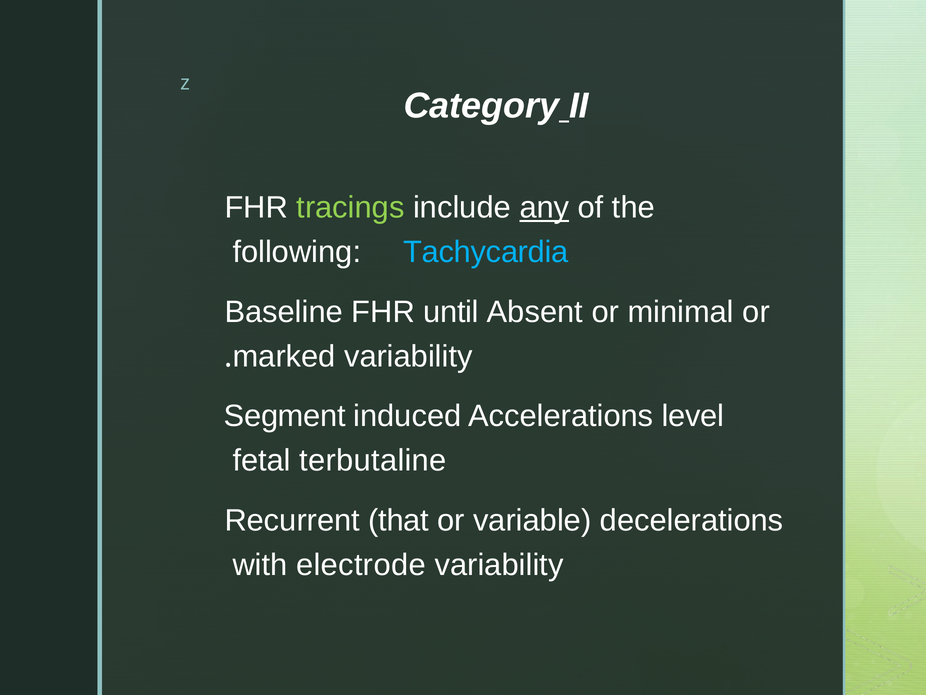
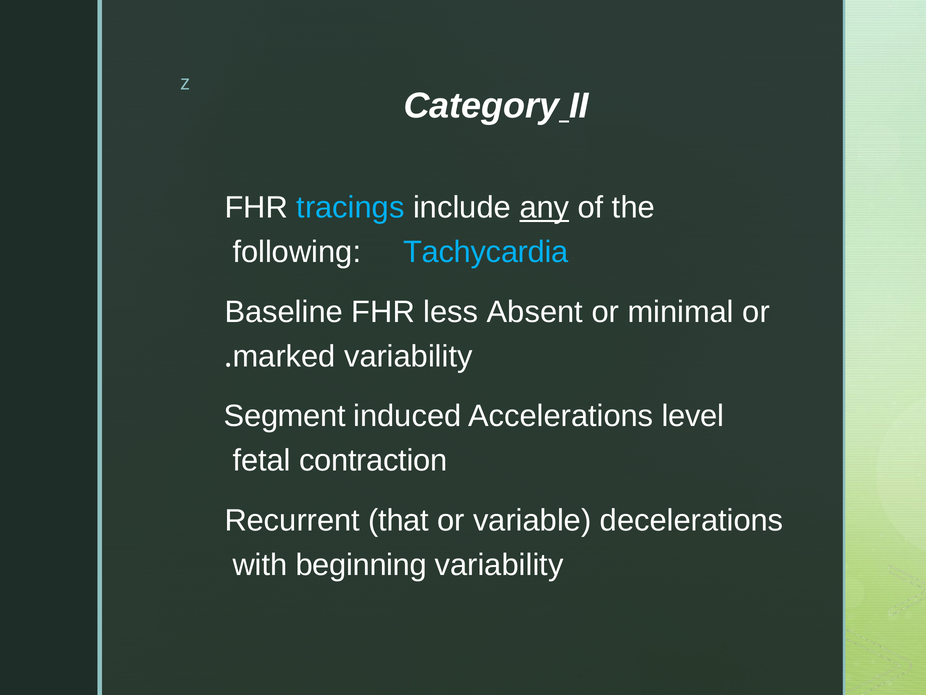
tracings colour: light green -> light blue
until: until -> less
terbutaline: terbutaline -> contraction
electrode: electrode -> beginning
